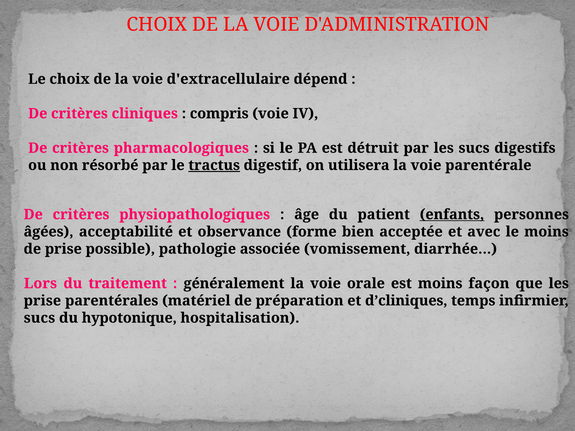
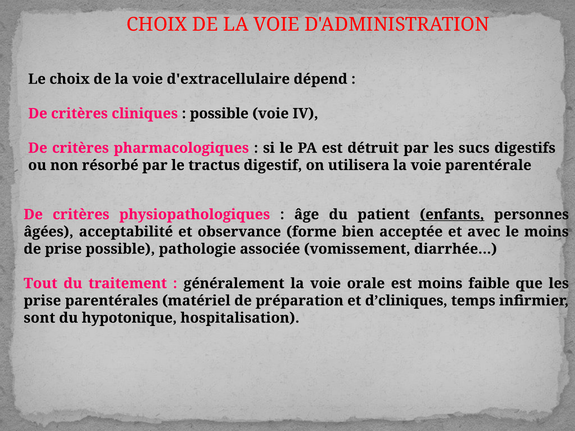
compris at (219, 114): compris -> possible
tractus underline: present -> none
Lors: Lors -> Tout
façon: façon -> faible
sucs at (39, 318): sucs -> sont
